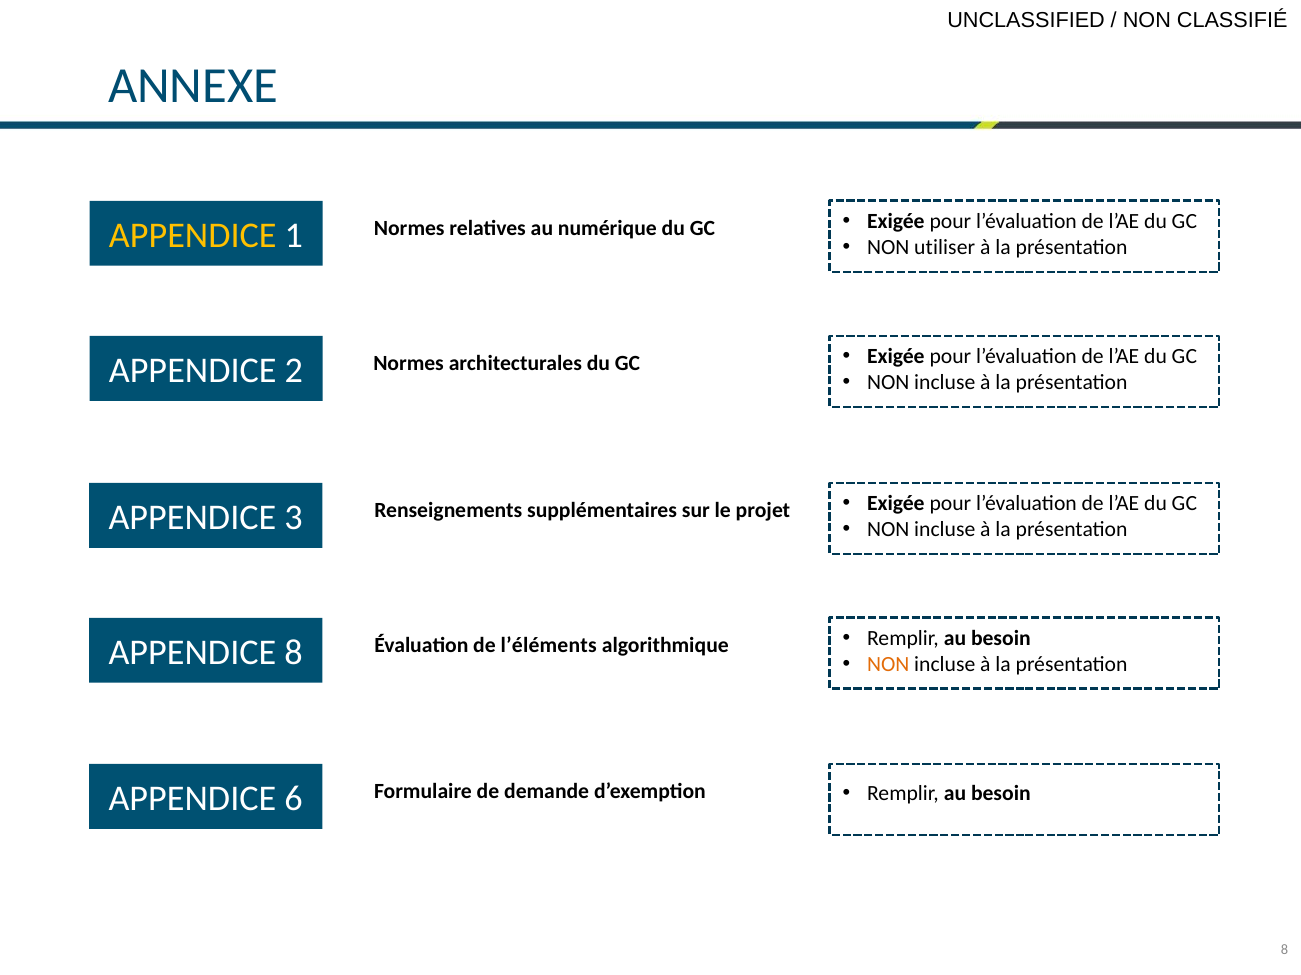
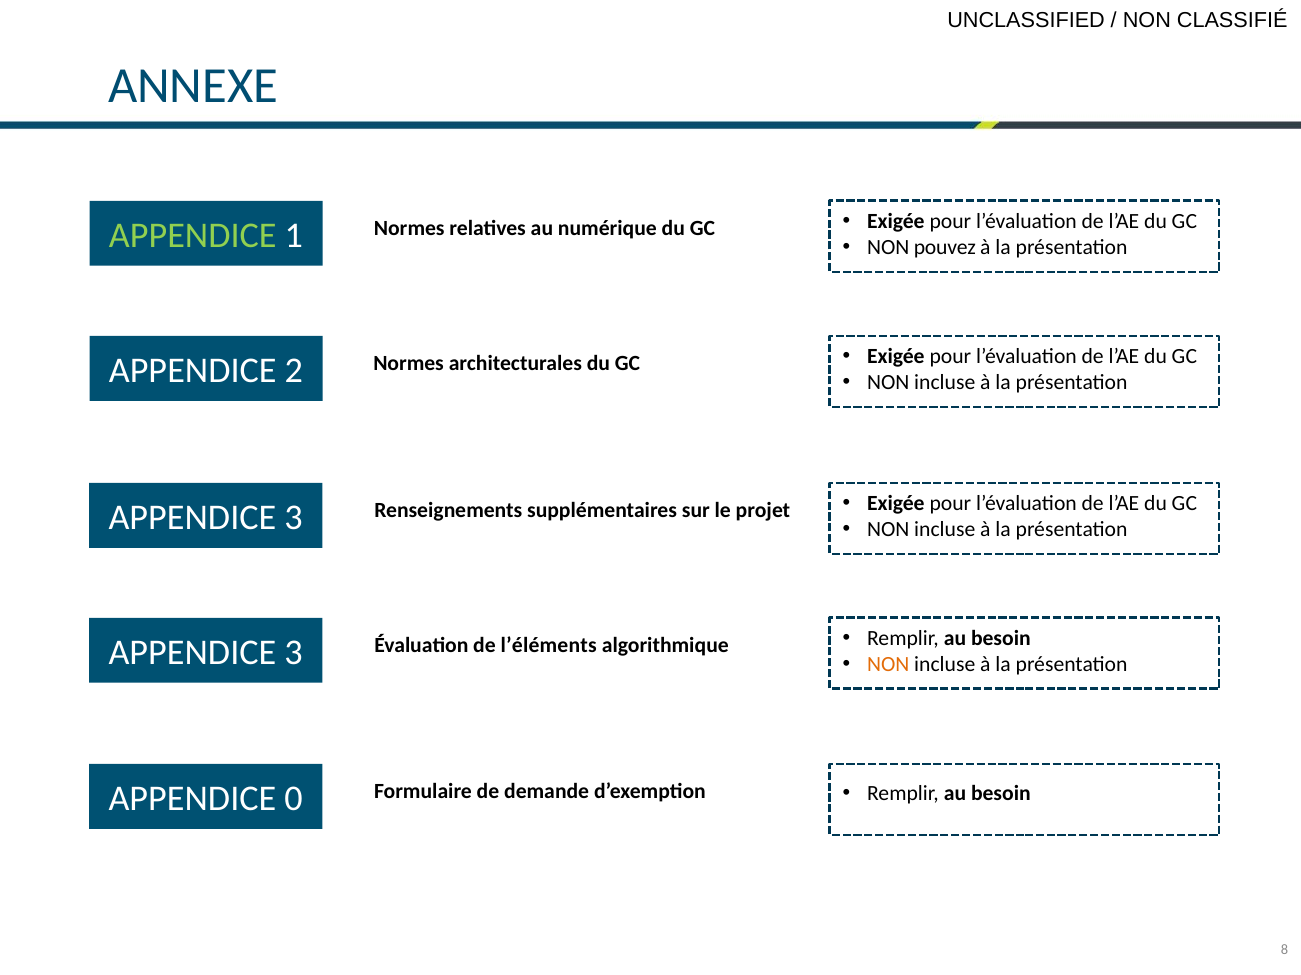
APPENDICE at (193, 236) colour: yellow -> light green
utiliser: utiliser -> pouvez
8 at (294, 653): 8 -> 3
6: 6 -> 0
